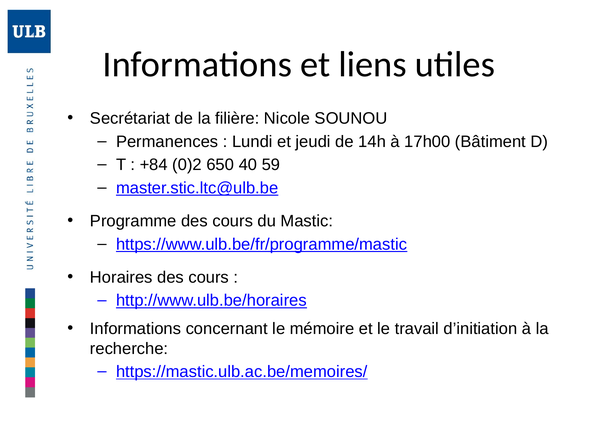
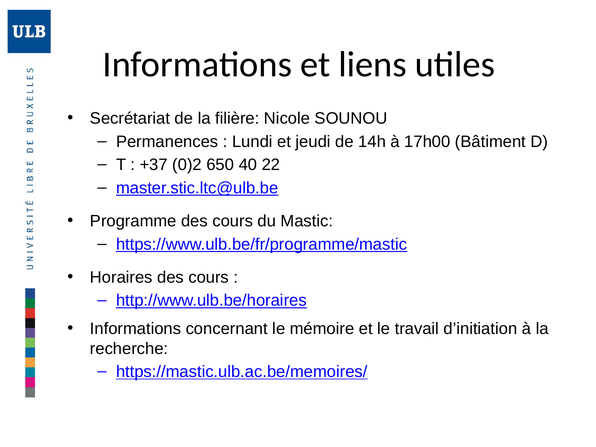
+84: +84 -> +37
59: 59 -> 22
